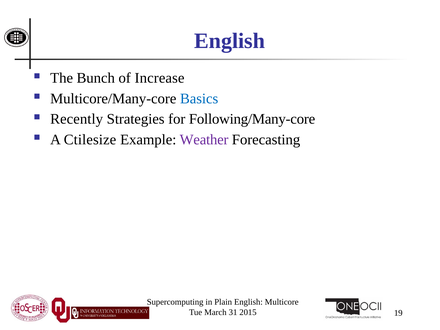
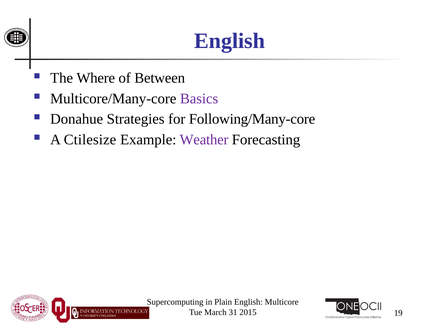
Bunch: Bunch -> Where
Increase: Increase -> Between
Basics colour: blue -> purple
Recently: Recently -> Donahue
